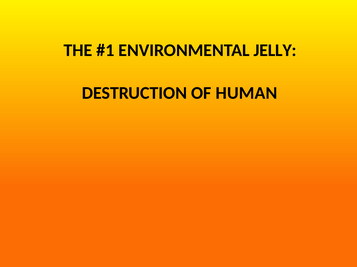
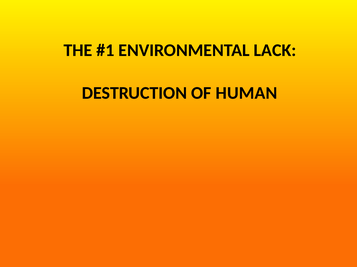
JELLY: JELLY -> LACK
